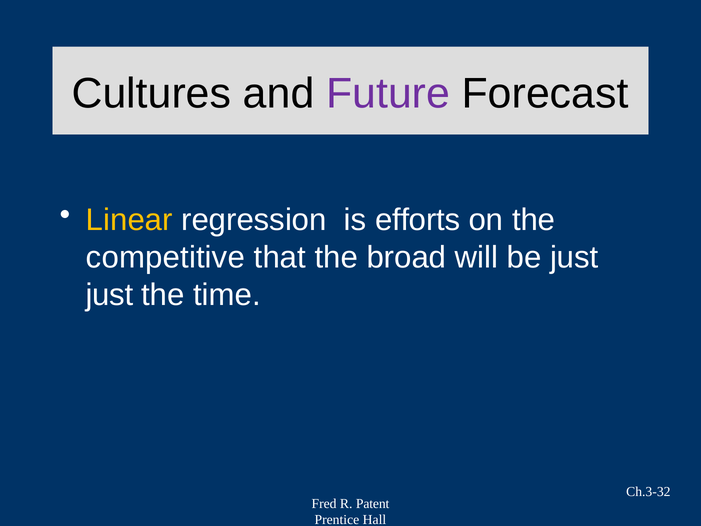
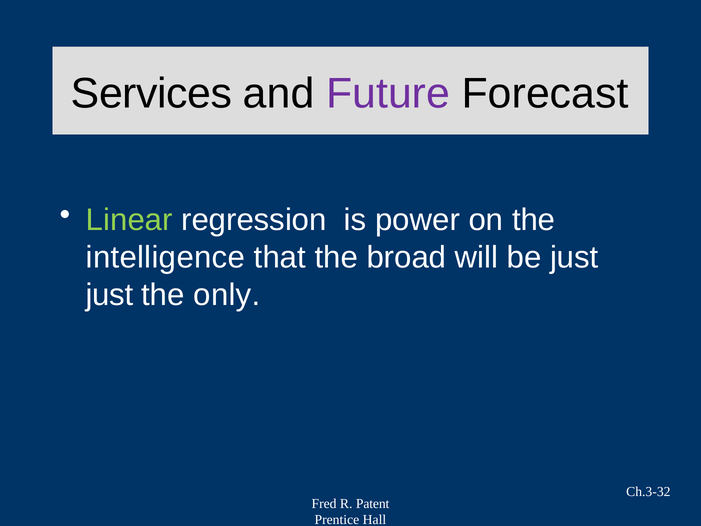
Cultures: Cultures -> Services
Linear colour: yellow -> light green
efforts: efforts -> power
competitive: competitive -> intelligence
time: time -> only
